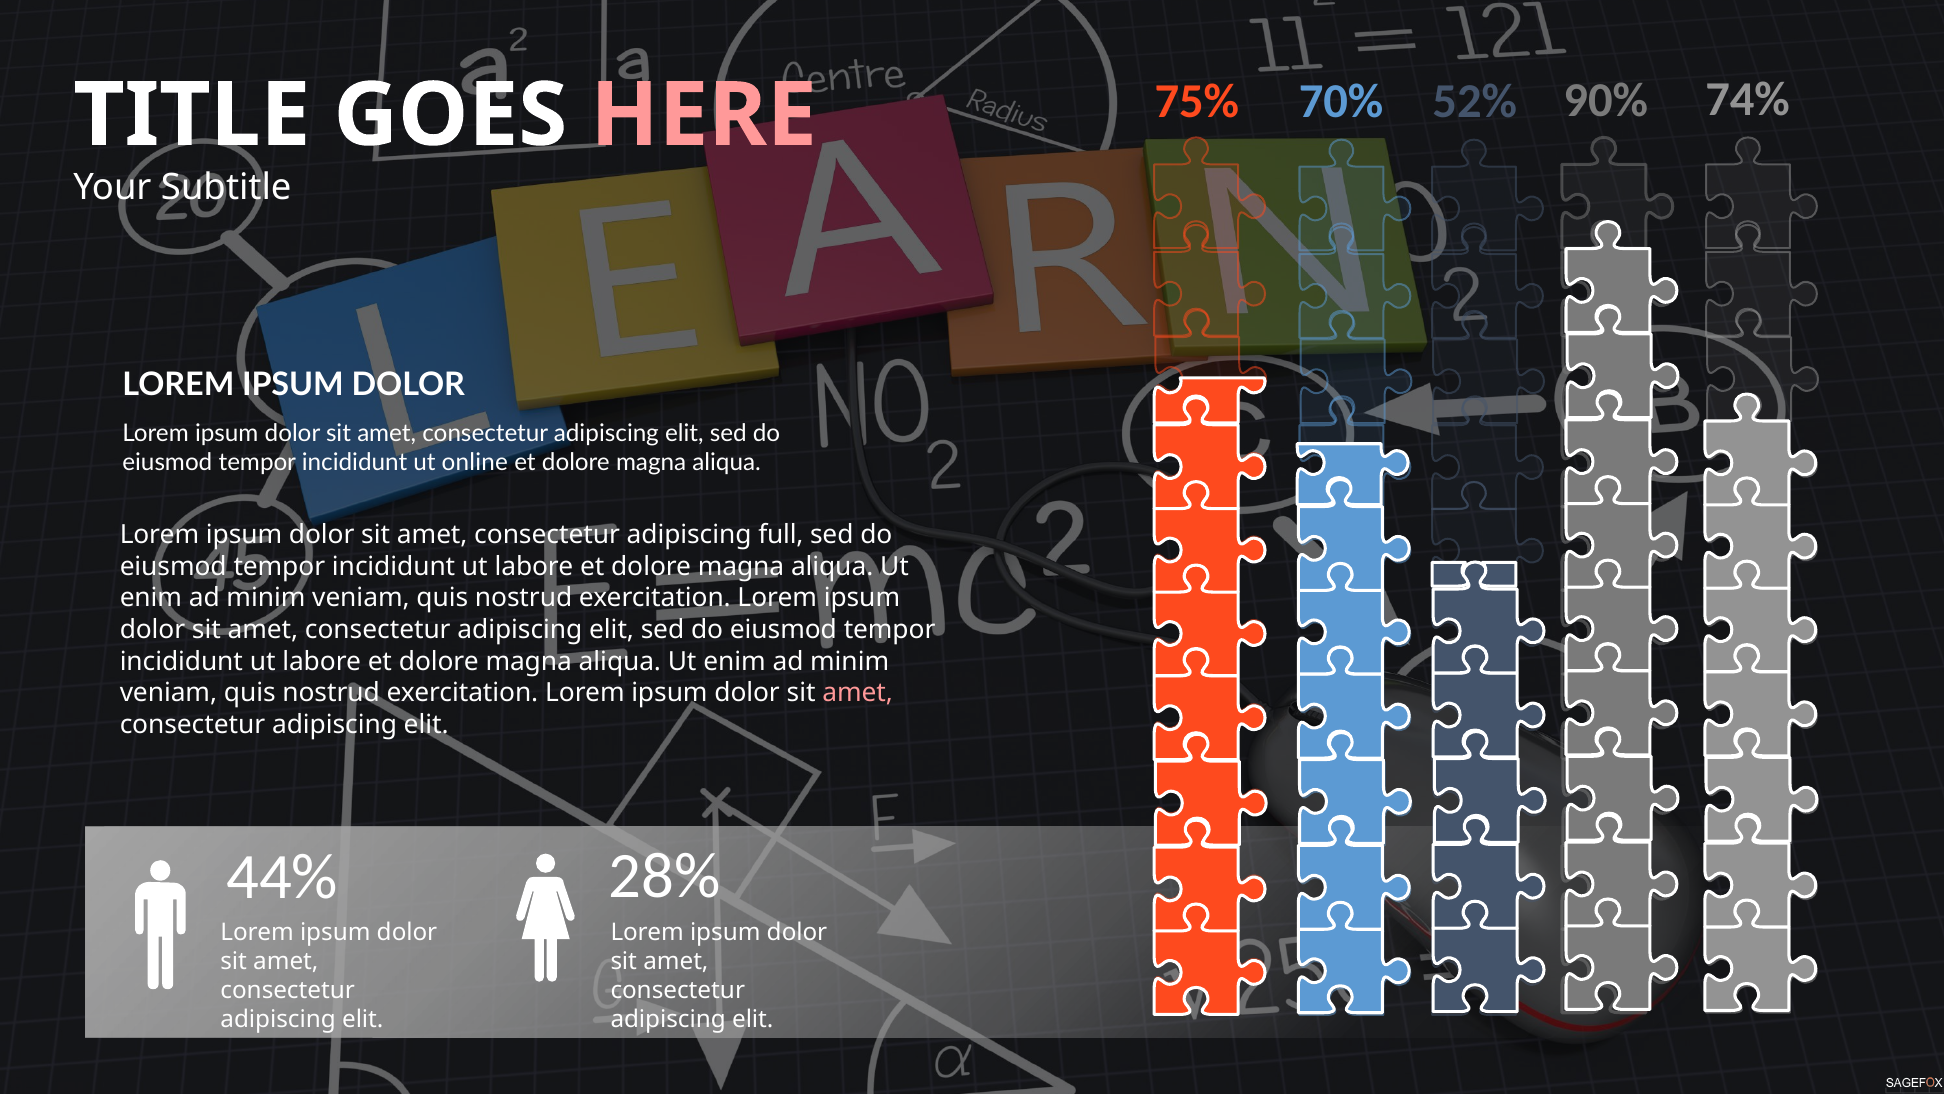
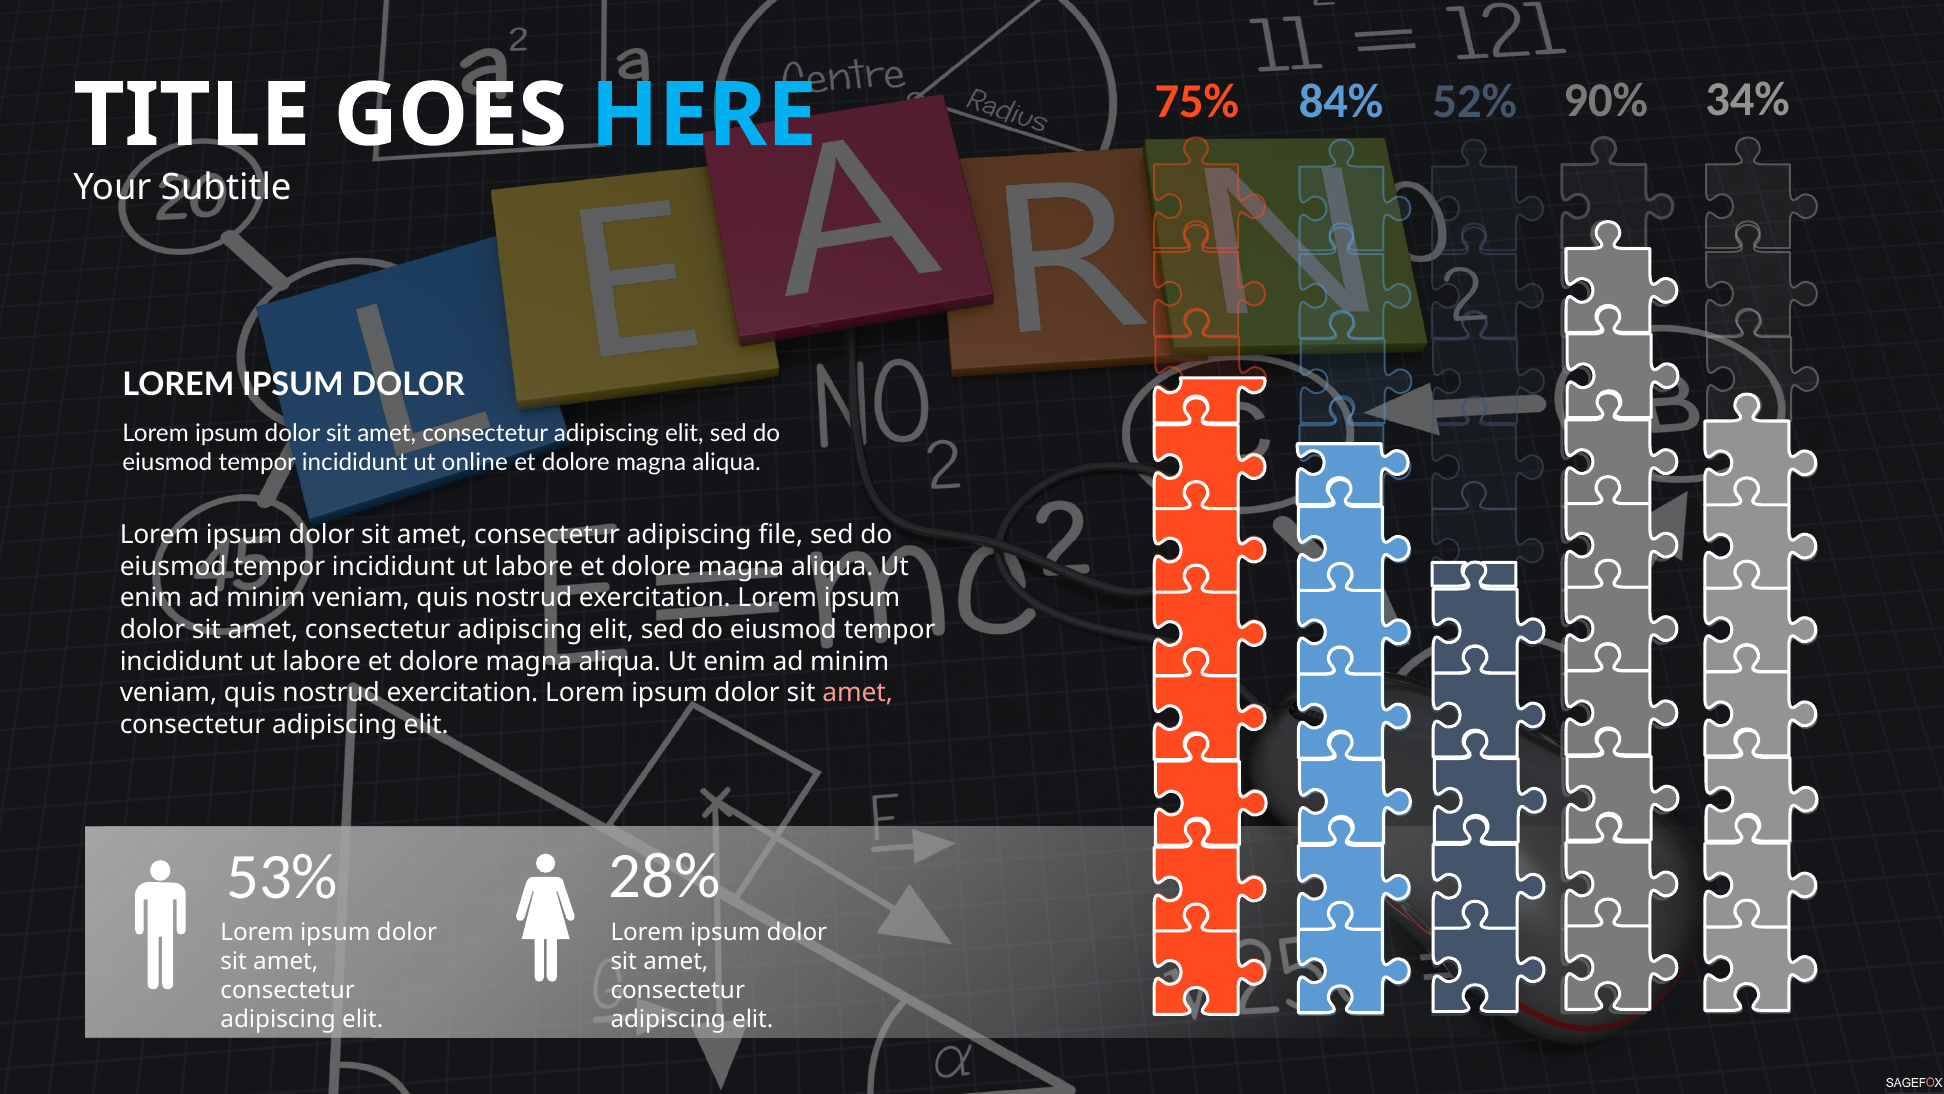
74%: 74% -> 34%
70%: 70% -> 84%
HERE colour: pink -> light blue
full: full -> file
44%: 44% -> 53%
